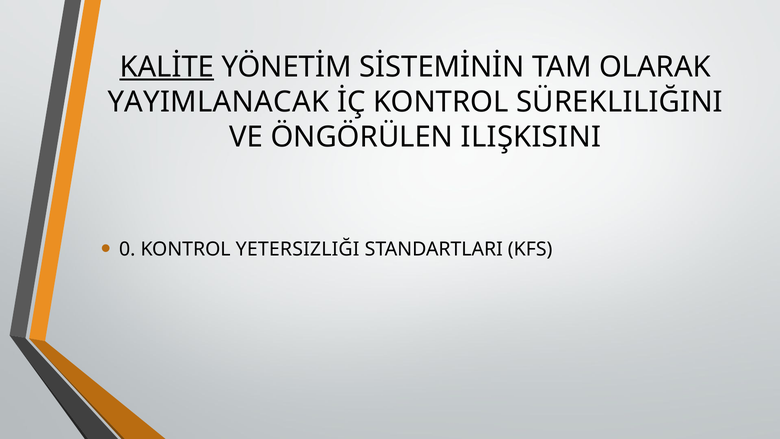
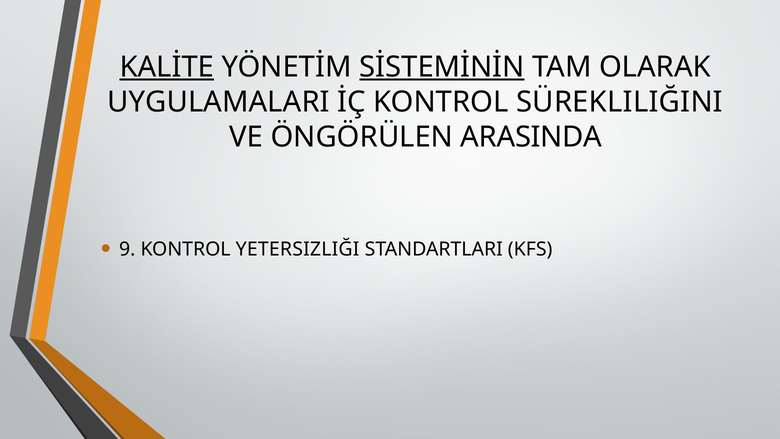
SİSTEMİNİN underline: none -> present
YAYIMLANACAK: YAYIMLANACAK -> UYGULAMALARI
ILIŞKISINI: ILIŞKISINI -> ARASINDA
0: 0 -> 9
